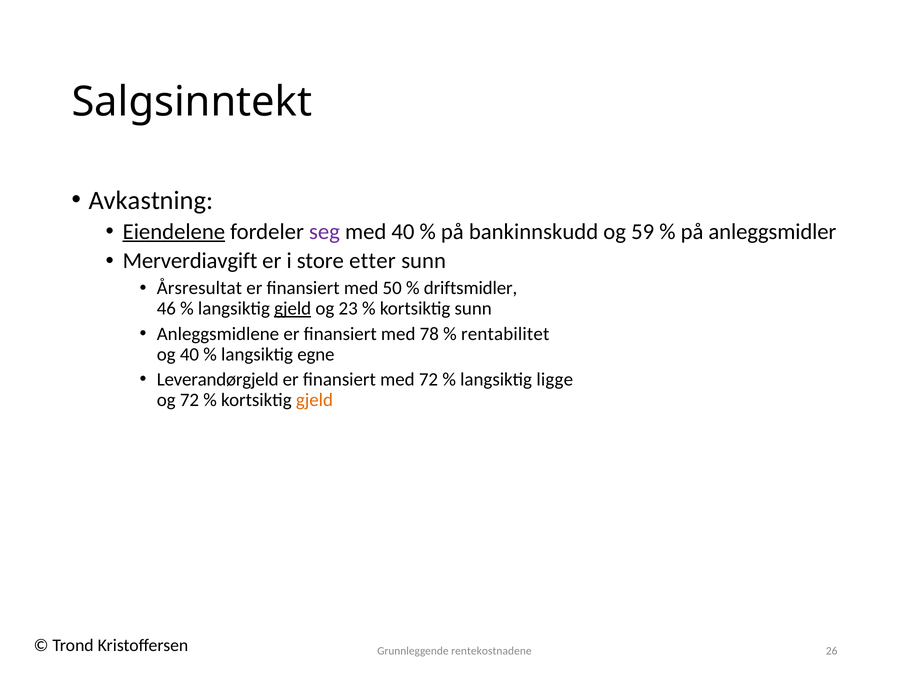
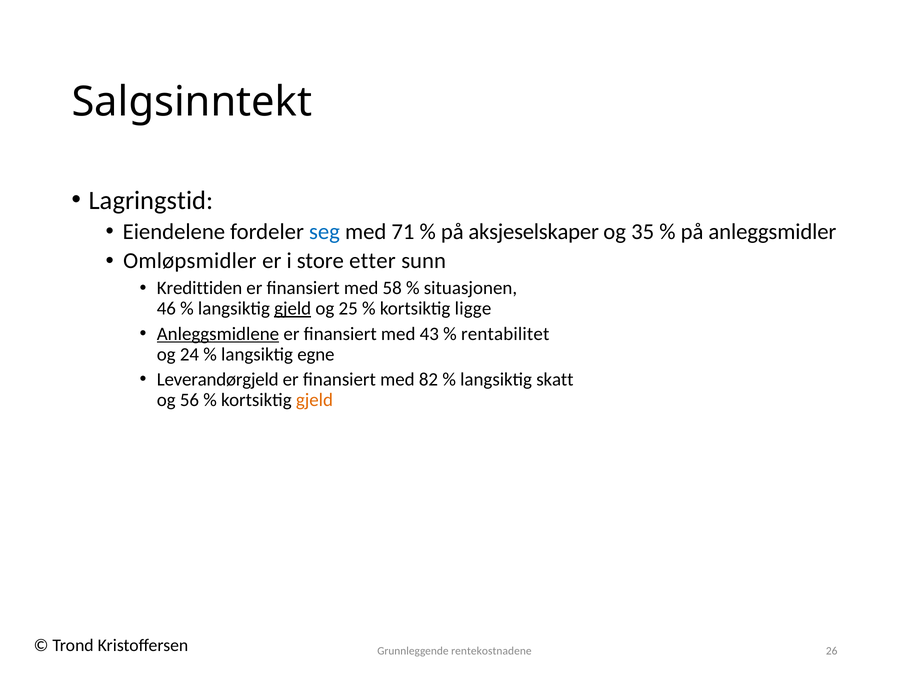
Avkastning: Avkastning -> Lagringstid
Eiendelene underline: present -> none
seg colour: purple -> blue
med 40: 40 -> 71
bankinnskudd: bankinnskudd -> aksjeselskaper
59: 59 -> 35
Merverdiavgift: Merverdiavgift -> Omløpsmidler
Årsresultat: Årsresultat -> Kredittiden
50: 50 -> 58
driftsmidler: driftsmidler -> situasjonen
23: 23 -> 25
kortsiktig sunn: sunn -> ligge
Anleggsmidlene underline: none -> present
78: 78 -> 43
og 40: 40 -> 24
med 72: 72 -> 82
ligge: ligge -> skatt
og 72: 72 -> 56
